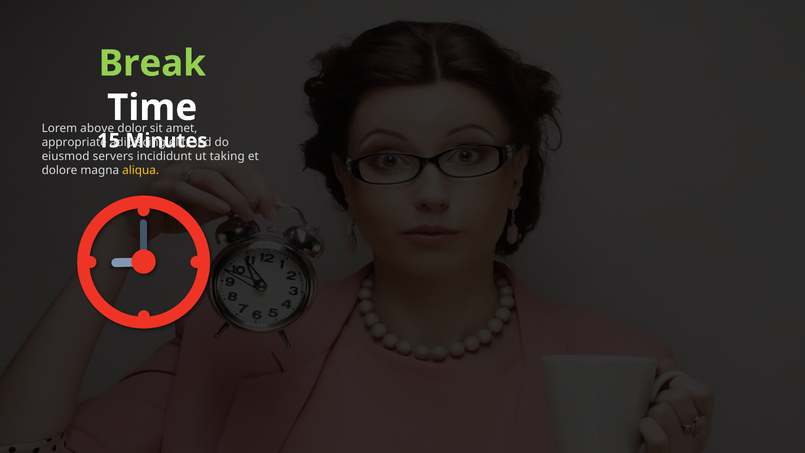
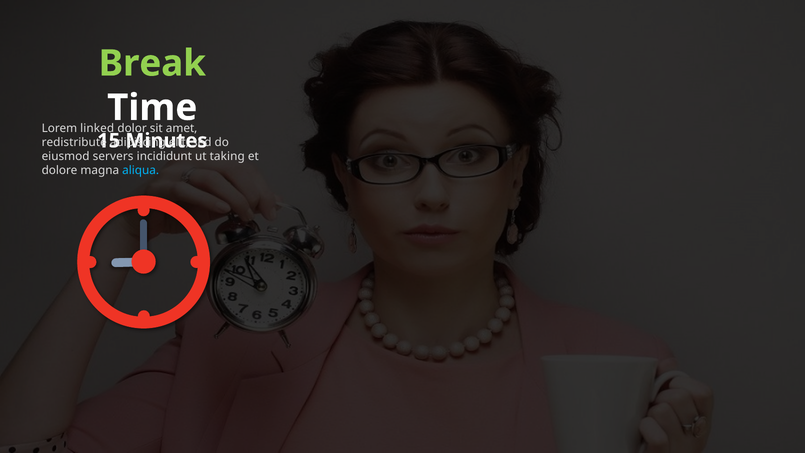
above: above -> linked
appropriate: appropriate -> redistribute
aliqua colour: yellow -> light blue
